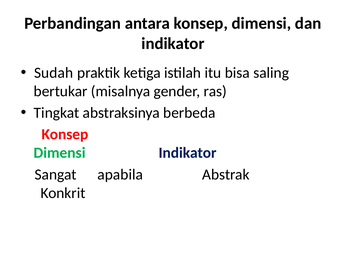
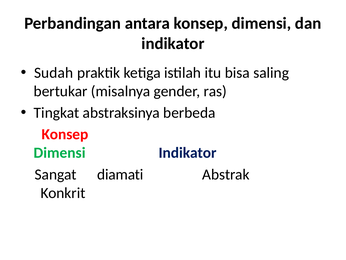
apabila: apabila -> diamati
